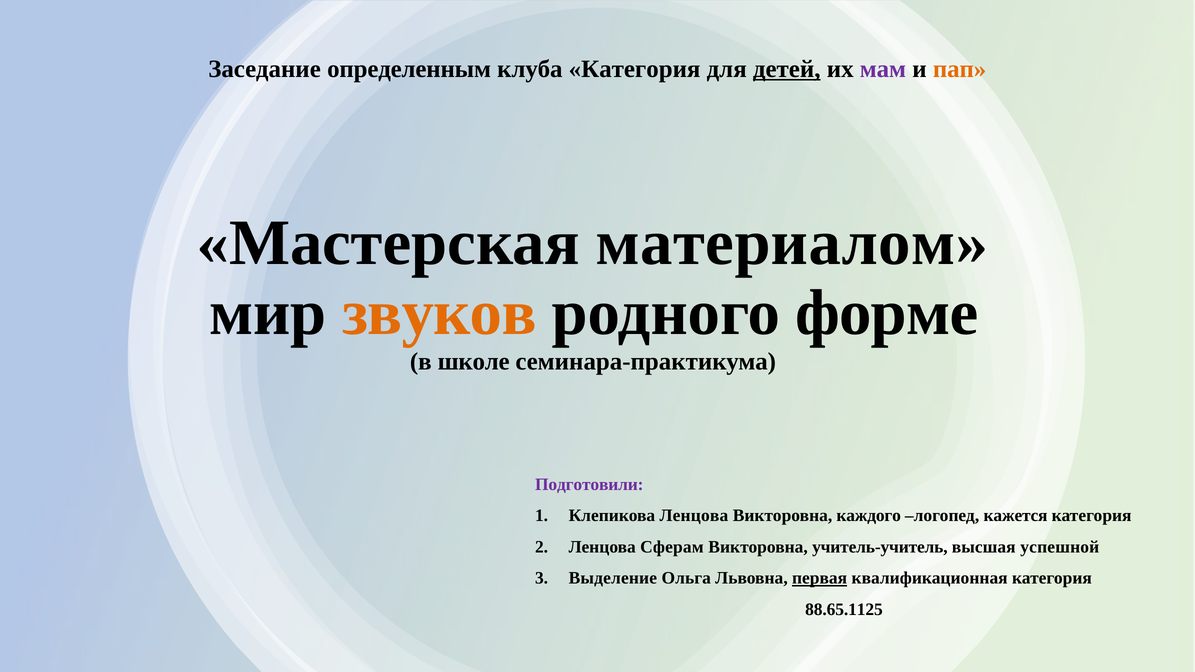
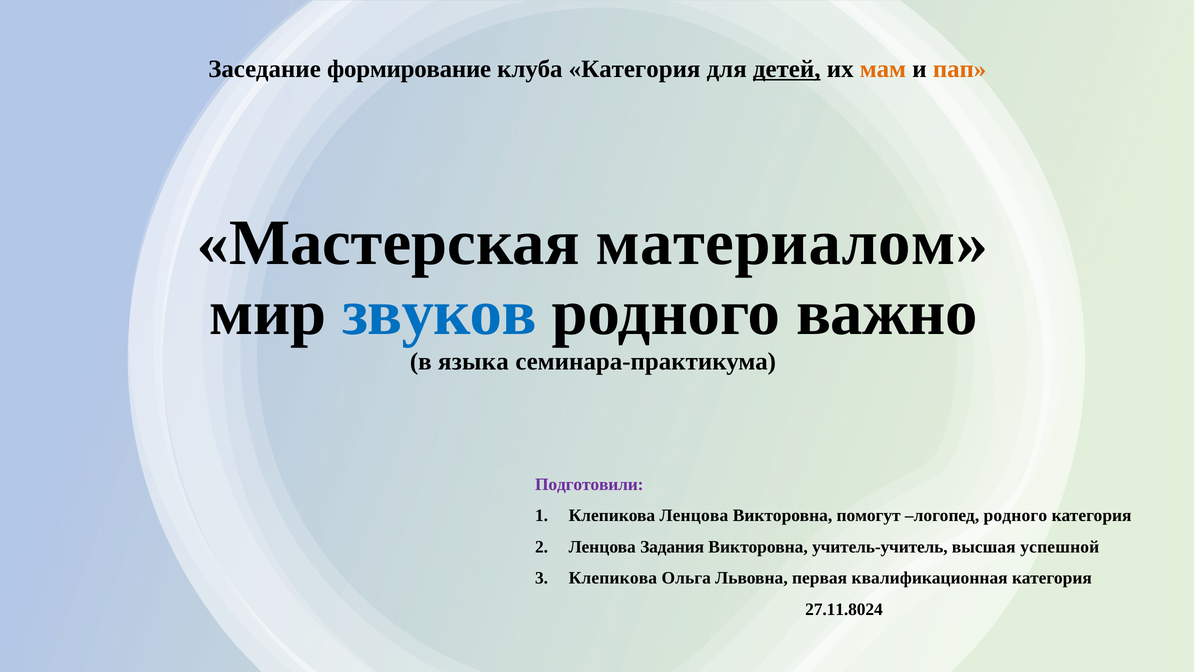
определенным: определенным -> формирование
мам colour: purple -> orange
звуков colour: orange -> blue
форме: форме -> важно
школе: школе -> языка
каждого: каждого -> помогут
логопед кажется: кажется -> родного
Сферам: Сферам -> Задания
Выделение at (613, 578): Выделение -> Клепикова
первая underline: present -> none
88.65.1125: 88.65.1125 -> 27.11.8024
